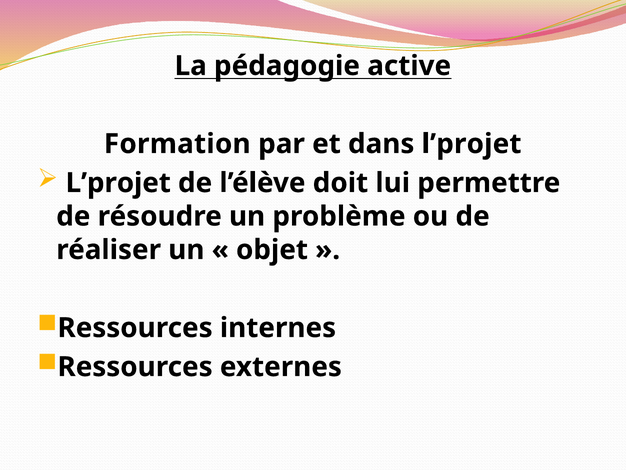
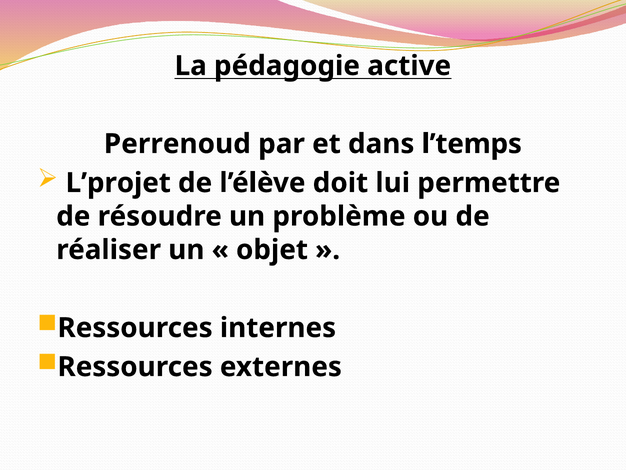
Formation: Formation -> Perrenoud
dans l’projet: l’projet -> l’temps
